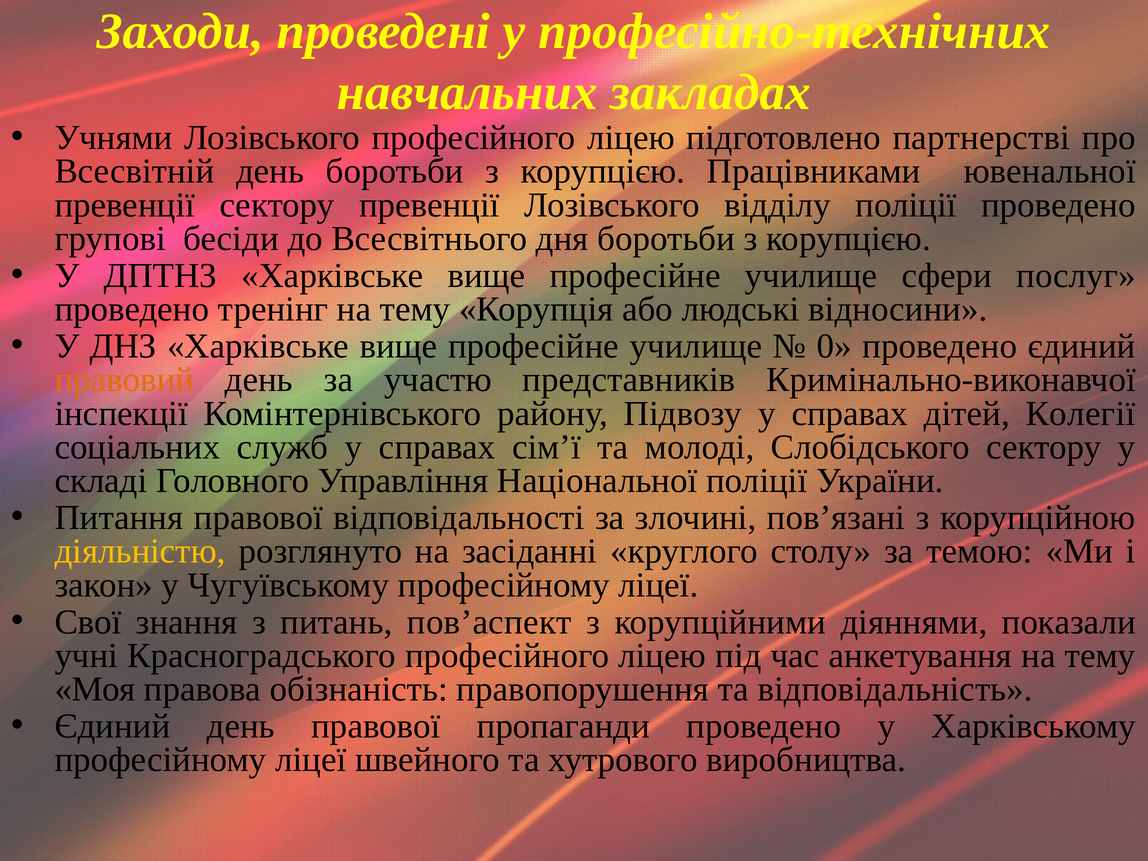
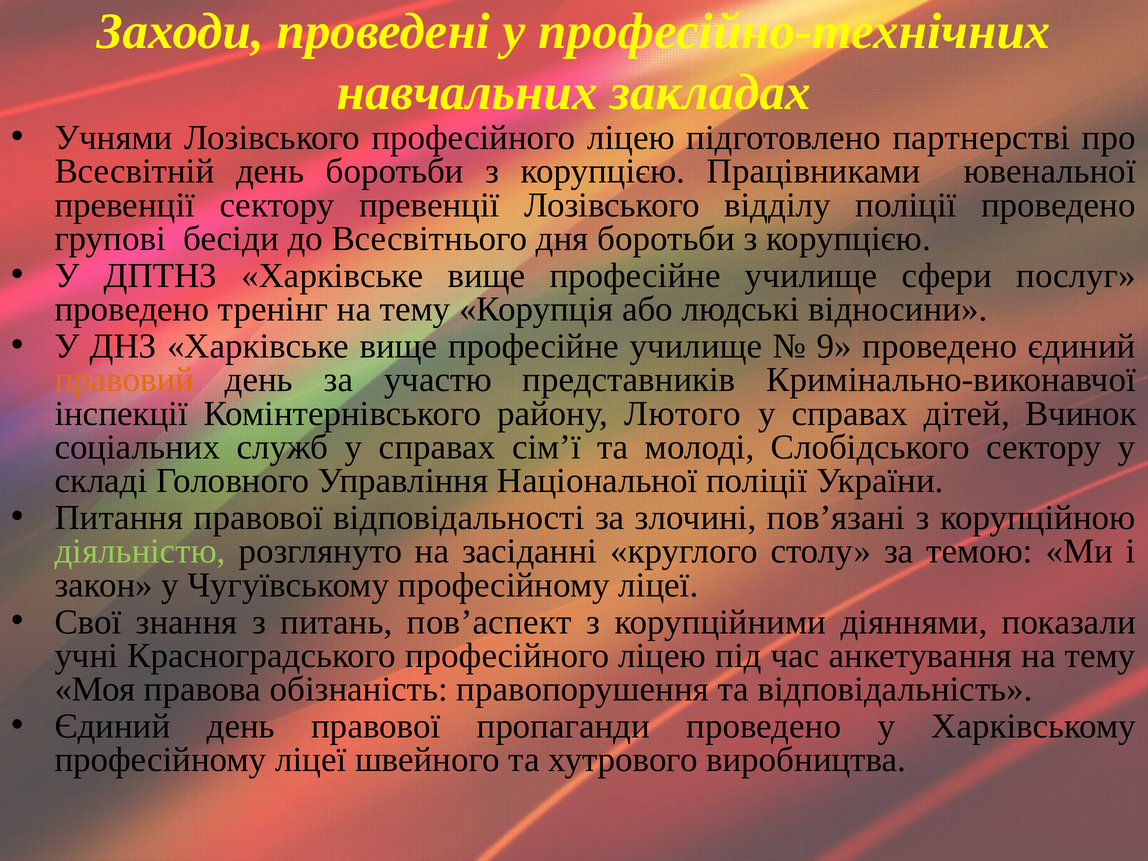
0: 0 -> 9
Підвозу: Підвозу -> Лютого
Колегії: Колегії -> Вчинок
діяльністю colour: yellow -> light green
